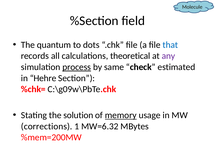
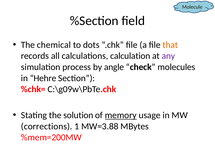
quantum: quantum -> chemical
that colour: blue -> orange
theoretical: theoretical -> calculation
process underline: present -> none
same: same -> angle
estimated: estimated -> molecules
MW=6.32: MW=6.32 -> MW=3.88
